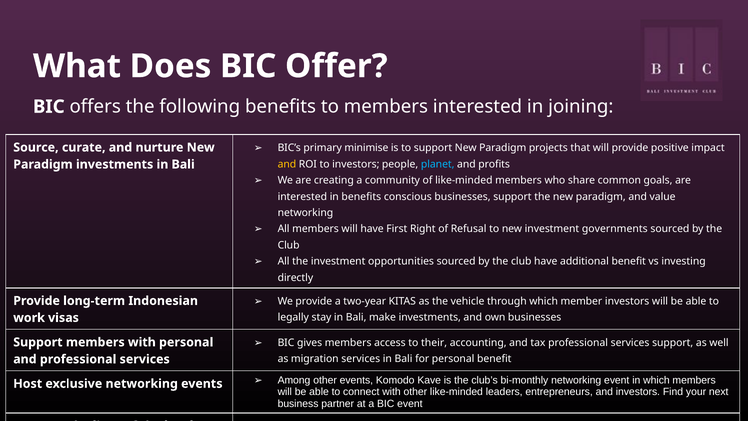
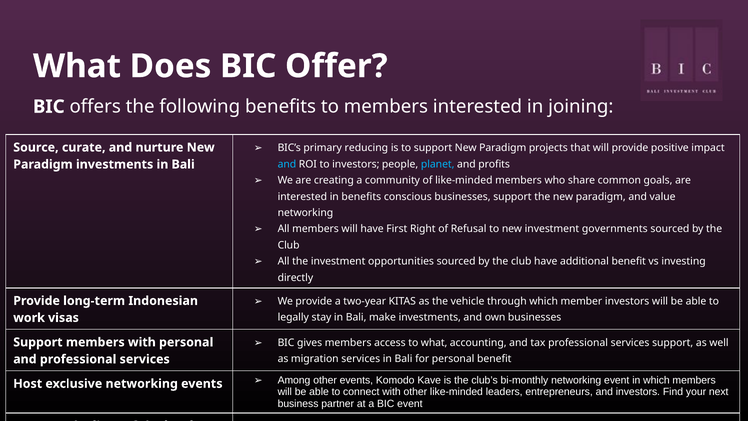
minimise: minimise -> reducing
and at (287, 164) colour: yellow -> light blue
to their: their -> what
